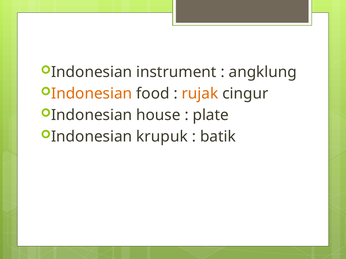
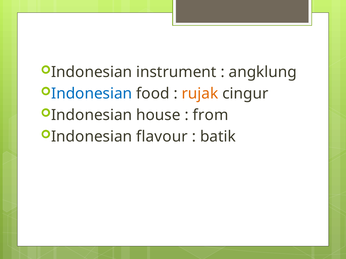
Indonesian at (92, 94) colour: orange -> blue
plate: plate -> from
krupuk: krupuk -> flavour
